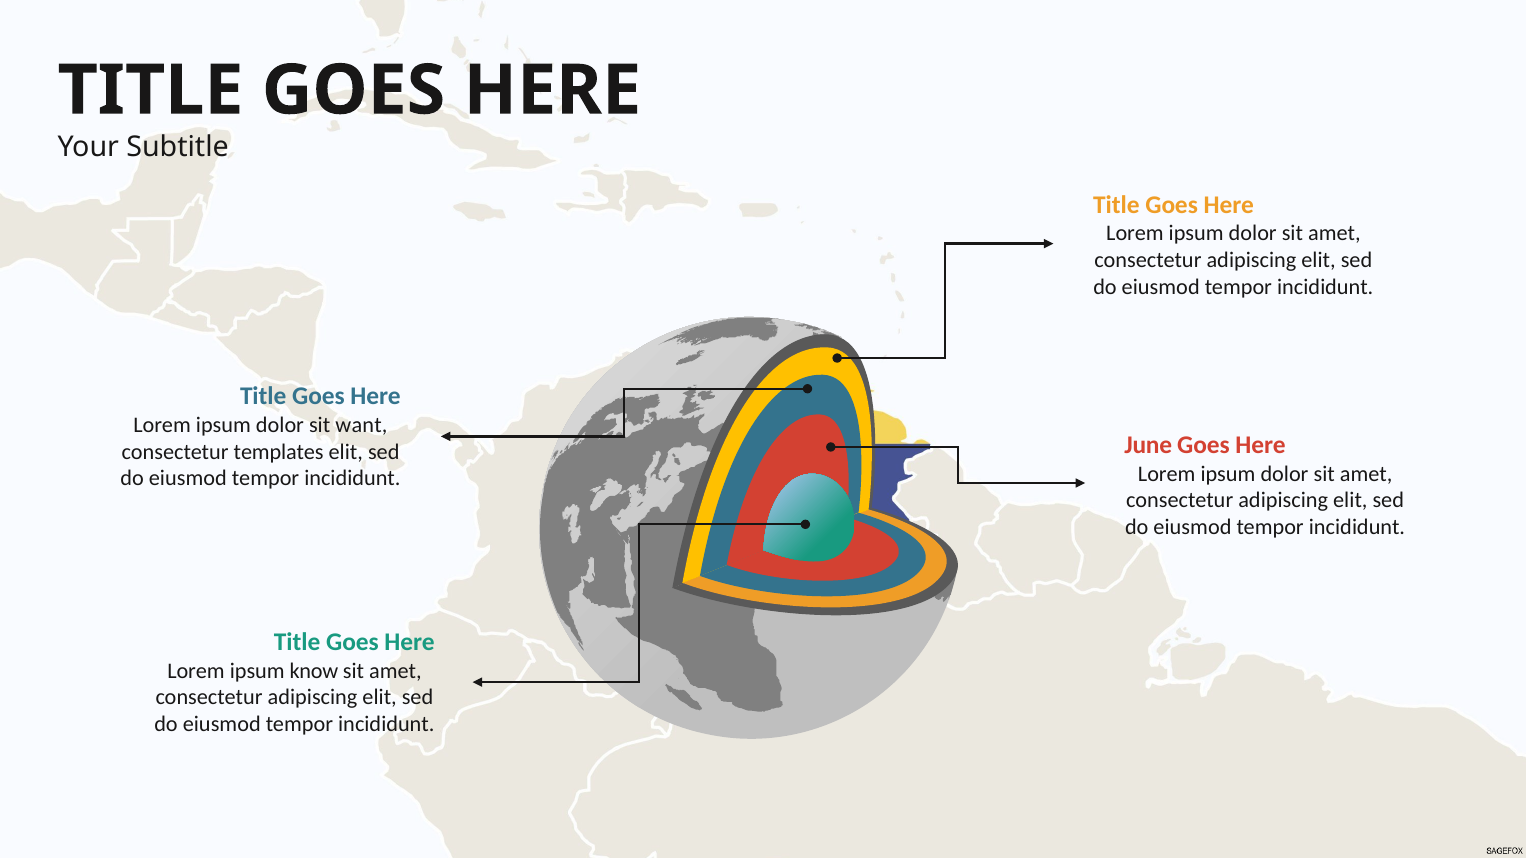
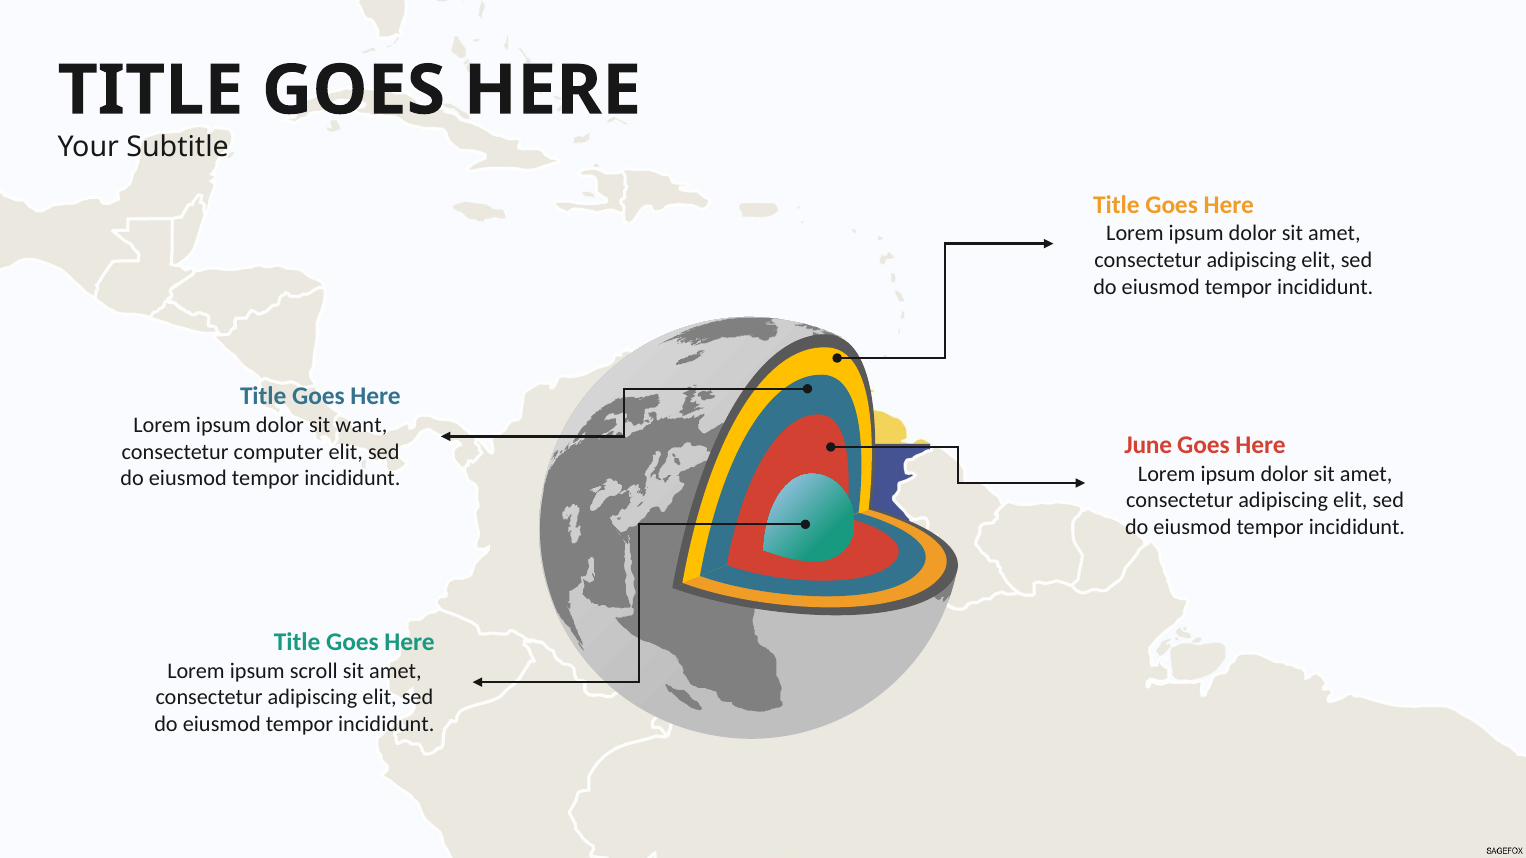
templates: templates -> computer
know: know -> scroll
